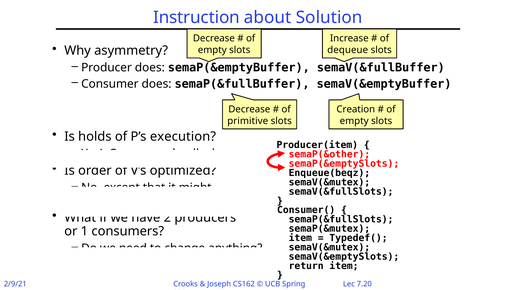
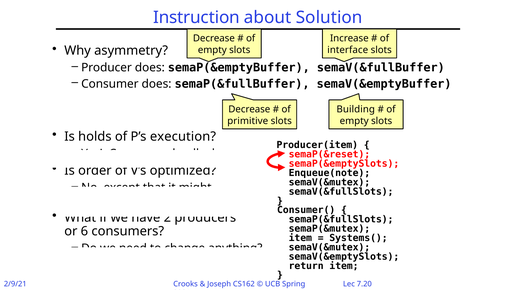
dequeue: dequeue -> interface
Creation: Creation -> Building
semaP(&other: semaP(&other -> semaP(&reset
Enqueue(beqz: Enqueue(beqz -> Enqueue(note
1: 1 -> 6
Typedef(: Typedef( -> Systems(
